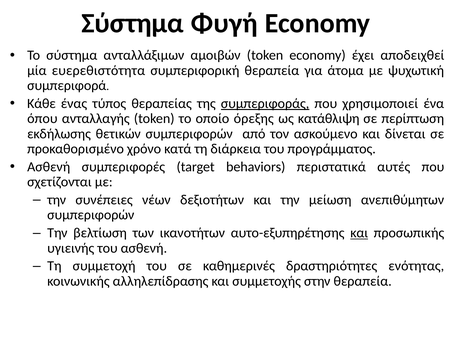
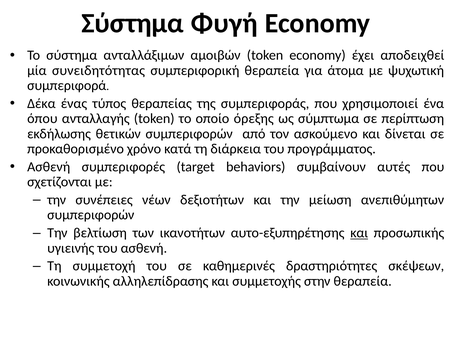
ευερεθιστότητα: ευερεθιστότητα -> συνειδητότητας
Κάθε: Κάθε -> Δέκα
συμπεριφοράς underline: present -> none
κατάθλιψη: κατάθλιψη -> σύμπτωμα
περιστατικά: περιστατικά -> συμβαίνουν
ενότητας: ενότητας -> σκέψεων
